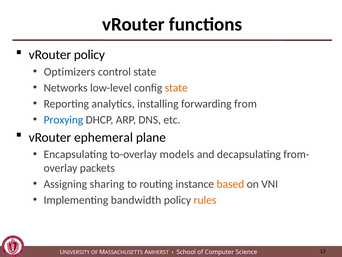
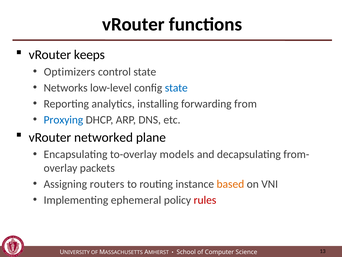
vRouter policy: policy -> keeps
state at (176, 88) colour: orange -> blue
ephemeral: ephemeral -> networked
sharing: sharing -> routers
bandwidth: bandwidth -> ephemeral
rules colour: orange -> red
